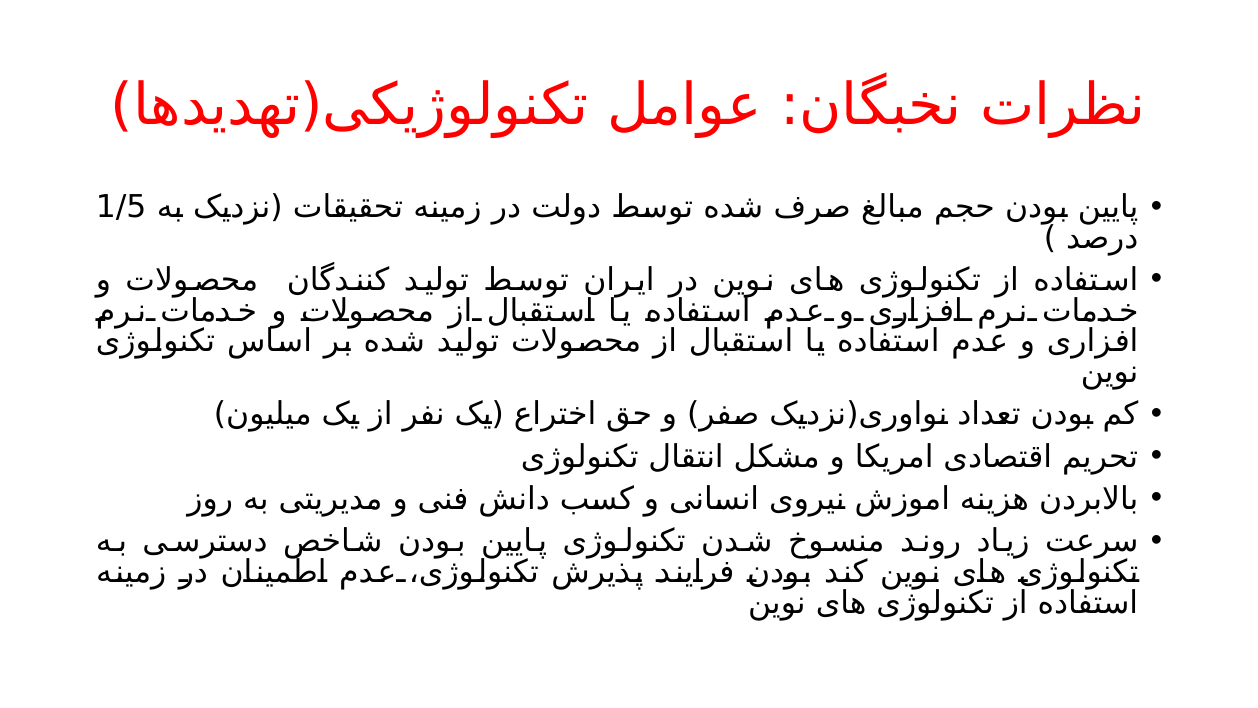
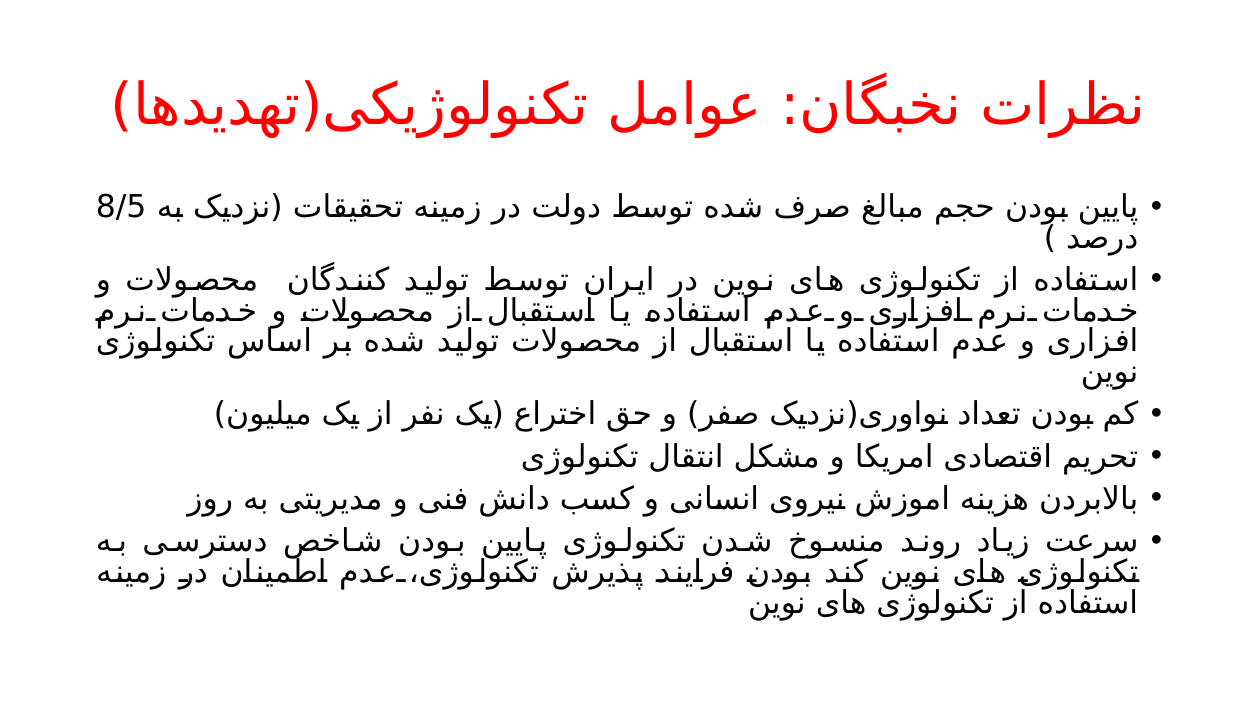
1/5: 1/5 -> 8/5
